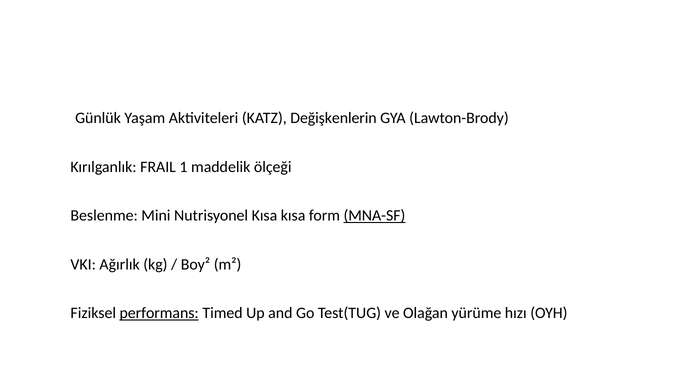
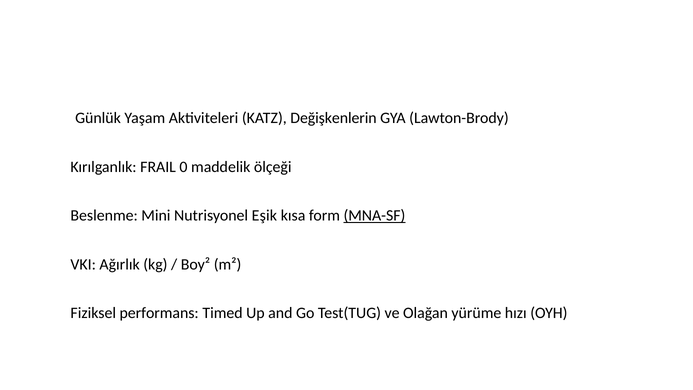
1: 1 -> 0
Nutrisyonel Kısa: Kısa -> Eşik
performans underline: present -> none
